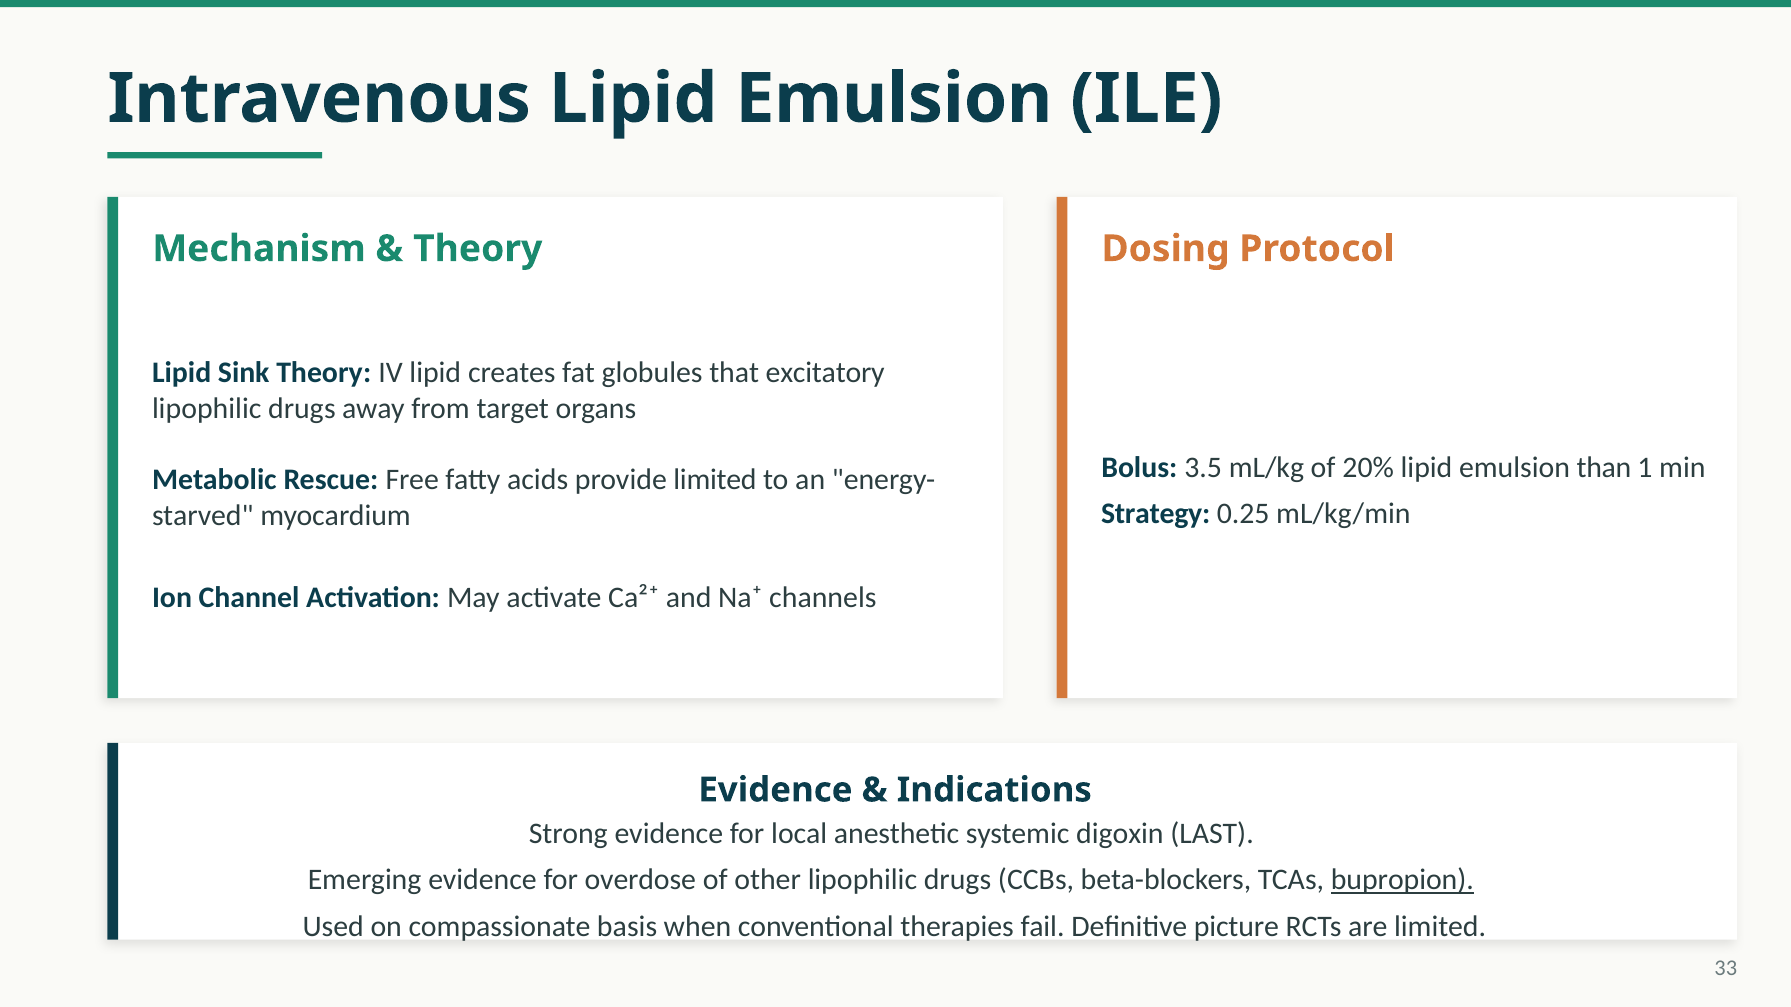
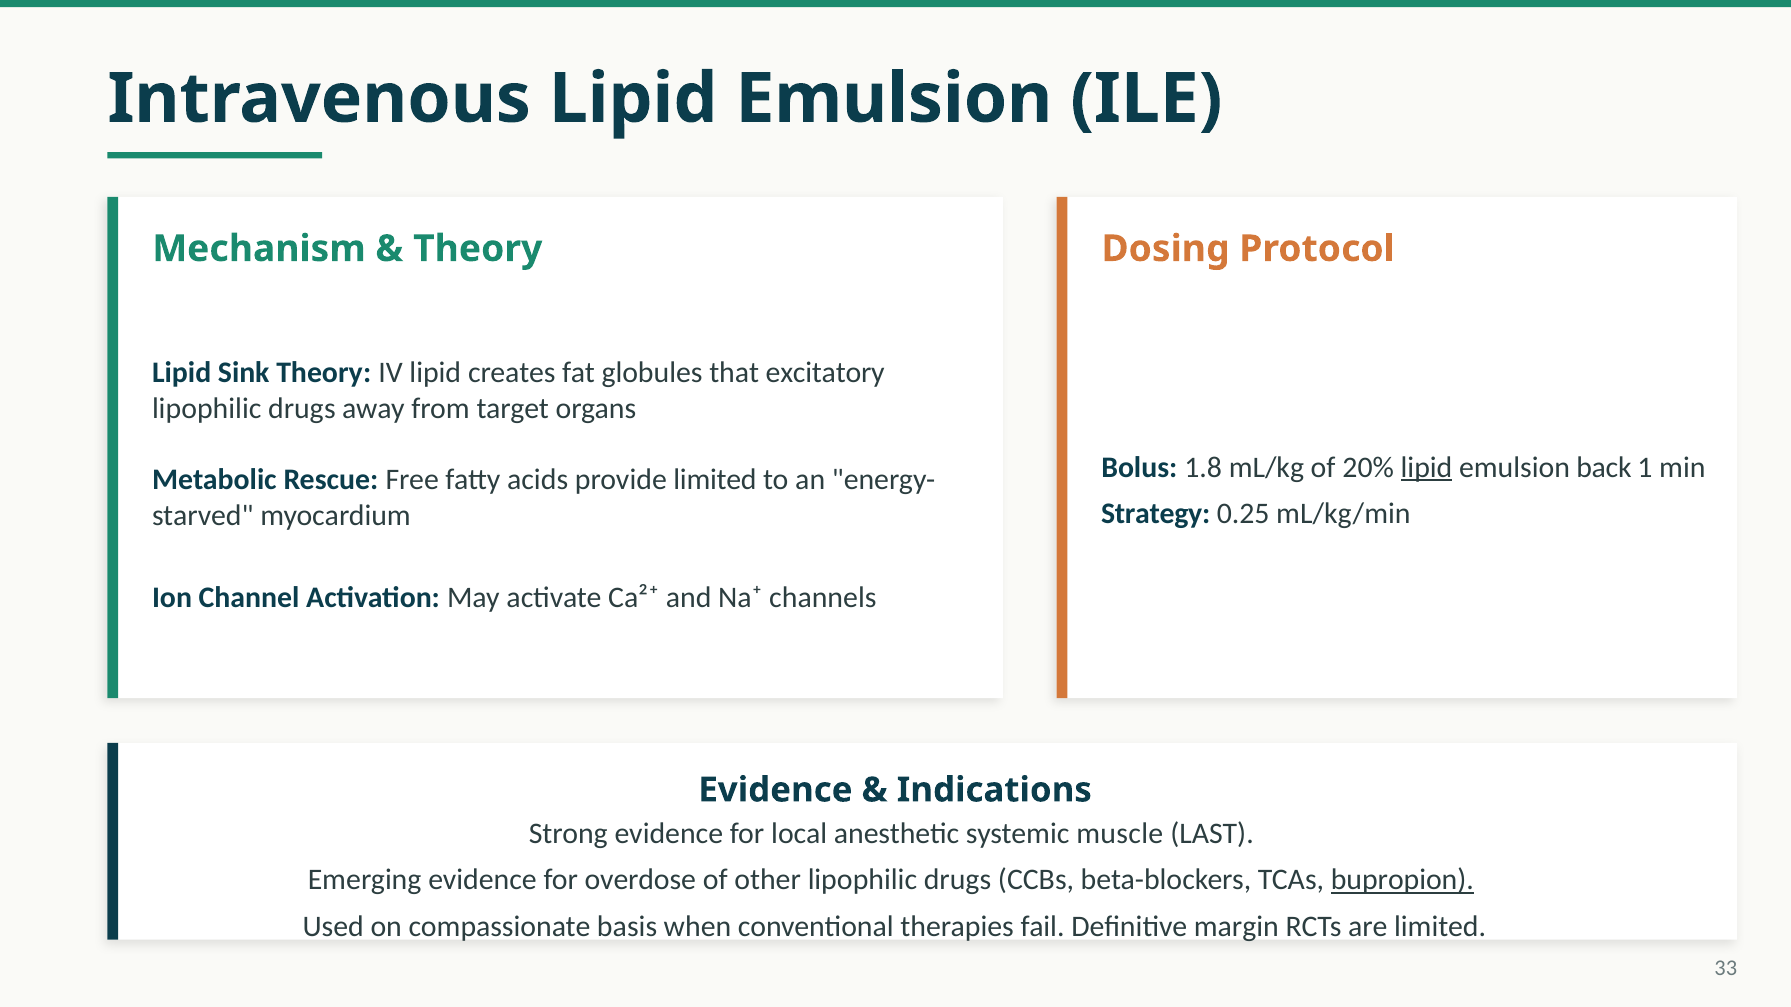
3.5: 3.5 -> 1.8
lipid at (1427, 468) underline: none -> present
than: than -> back
digoxin: digoxin -> muscle
picture: picture -> margin
